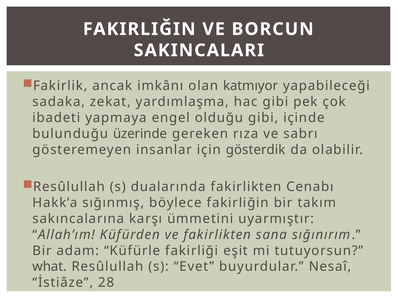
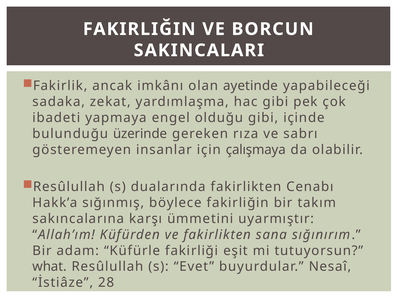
katmıyor: katmıyor -> ayetinde
gösterdik: gösterdik -> çalışmaya
